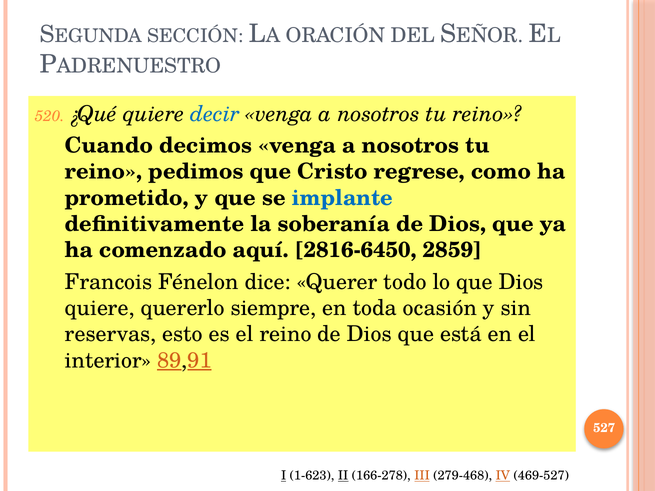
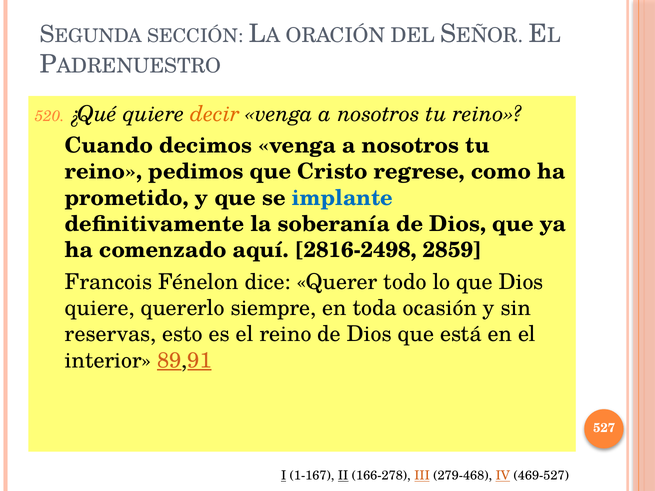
decir colour: blue -> orange
2816-6450: 2816-6450 -> 2816-2498
1-623: 1-623 -> 1-167
